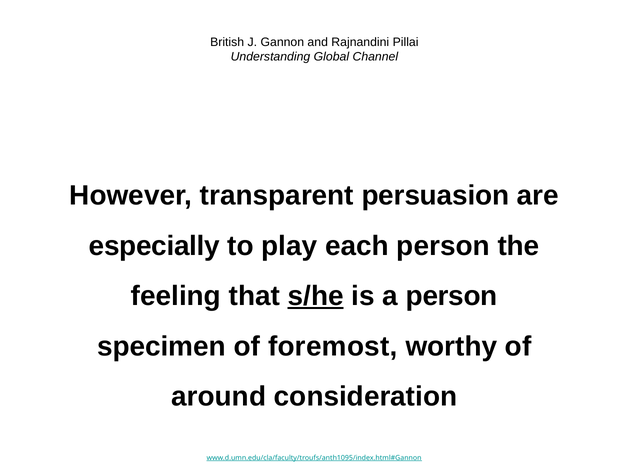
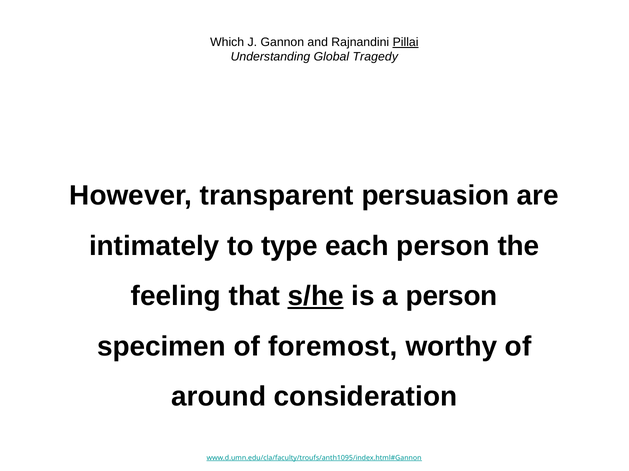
British: British -> Which
Pillai underline: none -> present
Channel: Channel -> Tragedy
especially: especially -> intimately
play: play -> type
